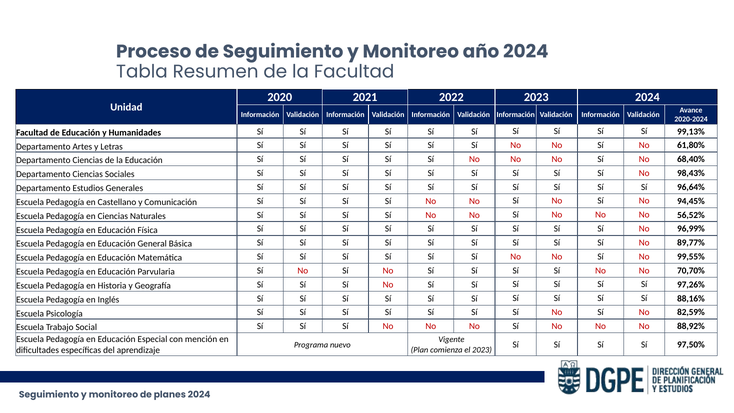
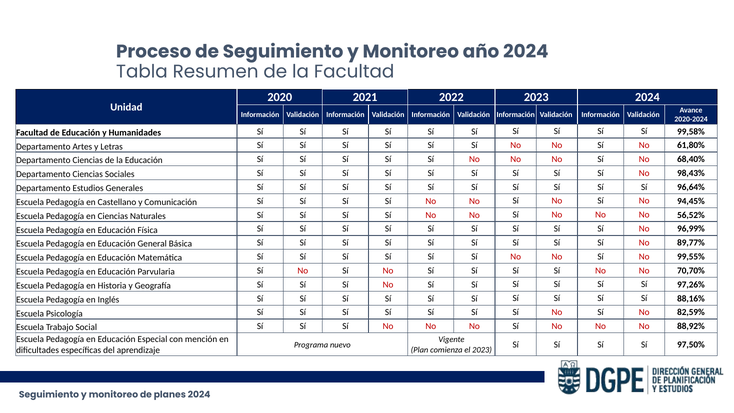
99,13%: 99,13% -> 99,58%
